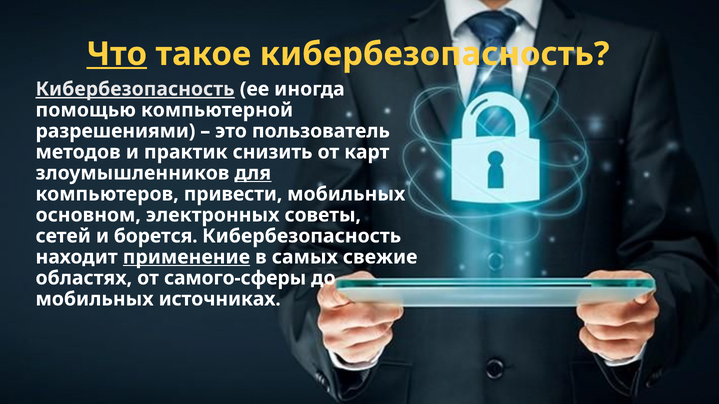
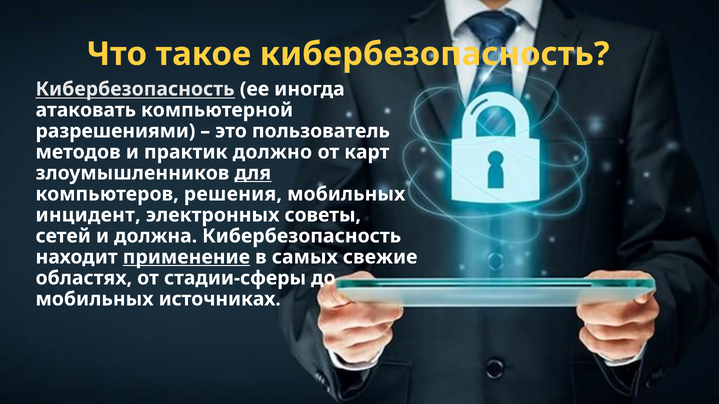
Что underline: present -> none
Кибербезопасность at (135, 89) underline: present -> none
помощью: помощью -> атаковать
снизить: снизить -> должно
привести: привести -> решения
основном: основном -> инцидент
борется: борется -> должна
самого-сферы: самого-сферы -> стадии-сферы
